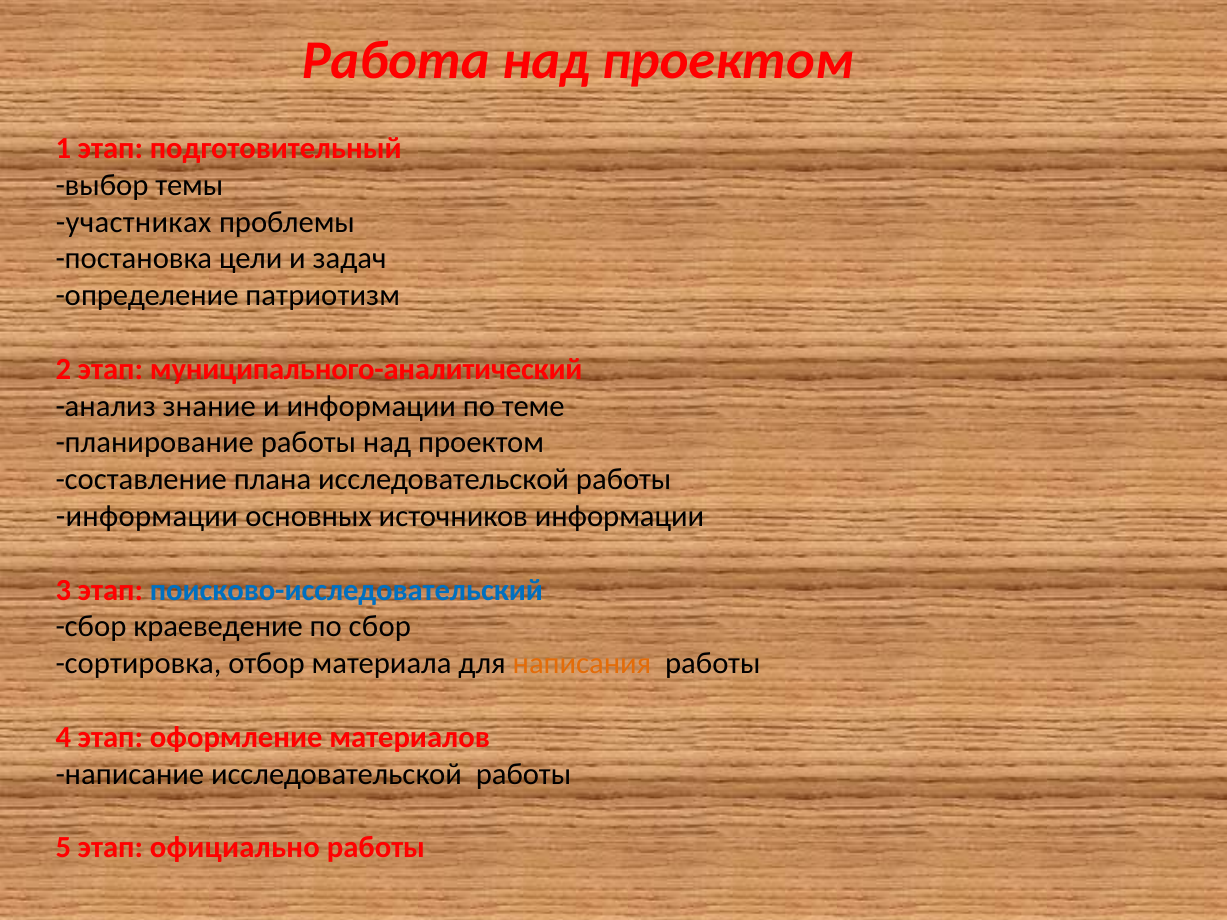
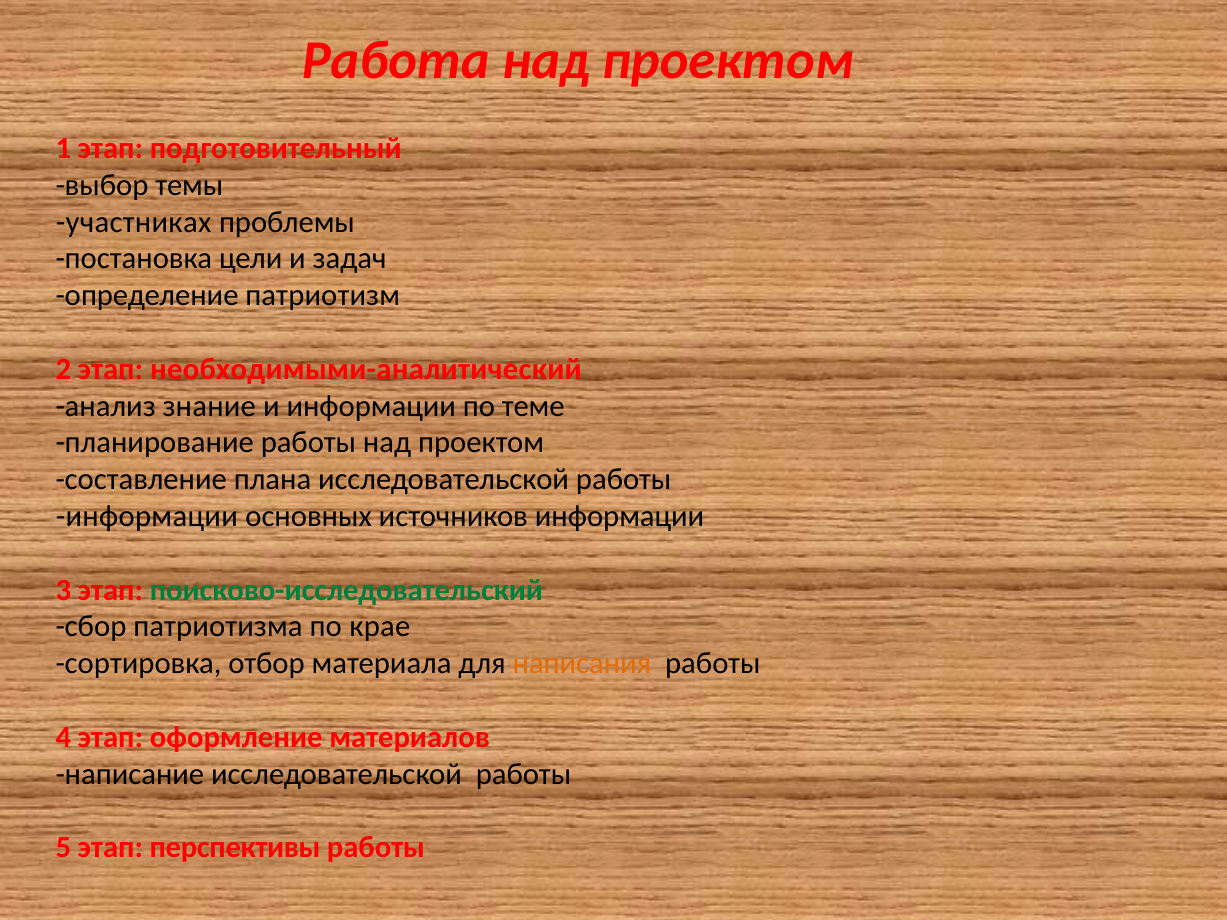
муниципального-аналитический: муниципального-аналитический -> необходимыми-аналитический
поисково-исследовательский colour: blue -> green
краеведение: краеведение -> патриотизма
по сбор: сбор -> крае
официально: официально -> перспективы
